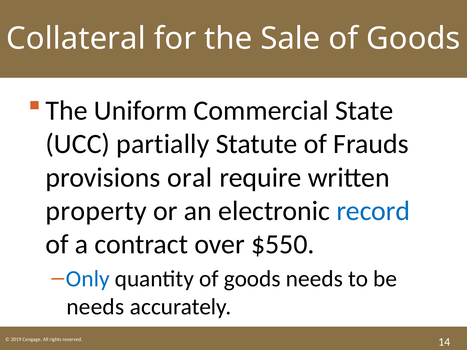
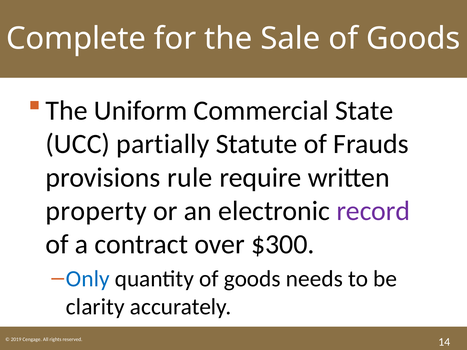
Collateral: Collateral -> Complete
oral: oral -> rule
record colour: blue -> purple
$550: $550 -> $300
needs at (95, 307): needs -> clarity
